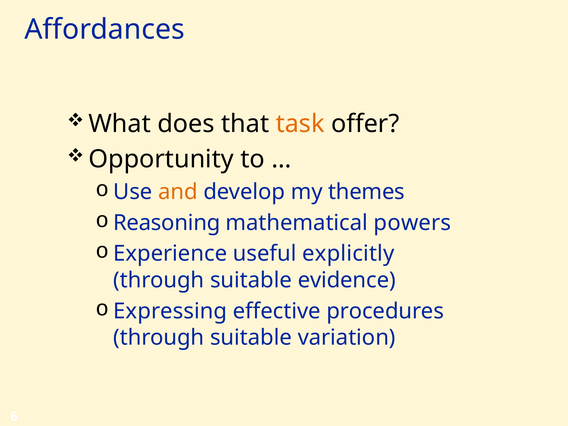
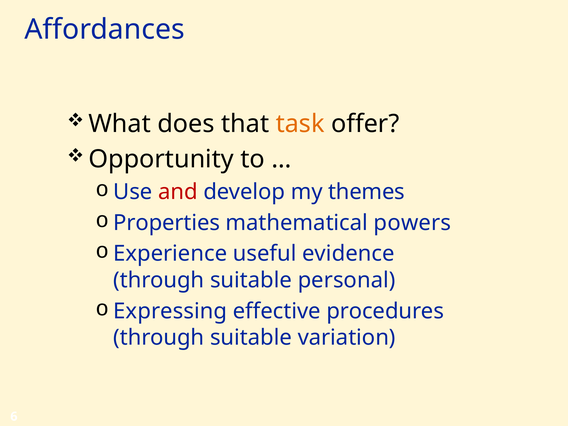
and colour: orange -> red
Reasoning: Reasoning -> Properties
explicitly: explicitly -> evidence
evidence: evidence -> personal
